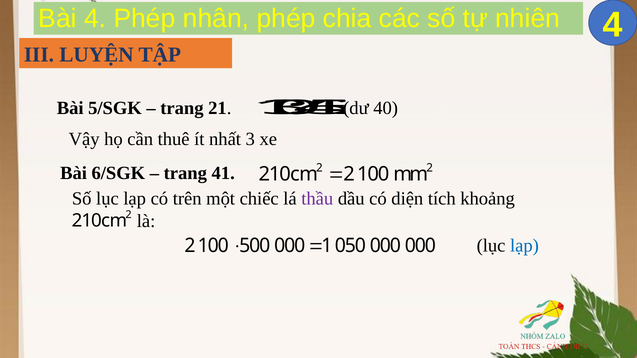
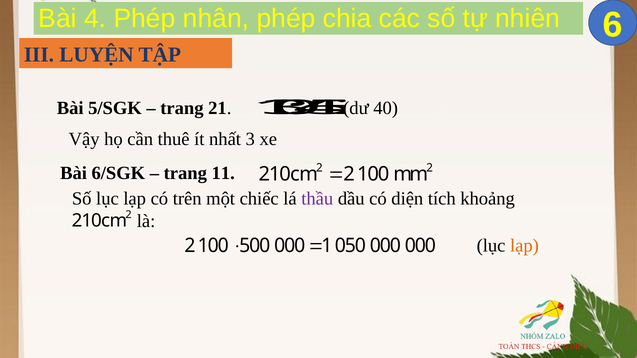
nhiên 4: 4 -> 6
41: 41 -> 11
lạp at (524, 246) colour: blue -> orange
